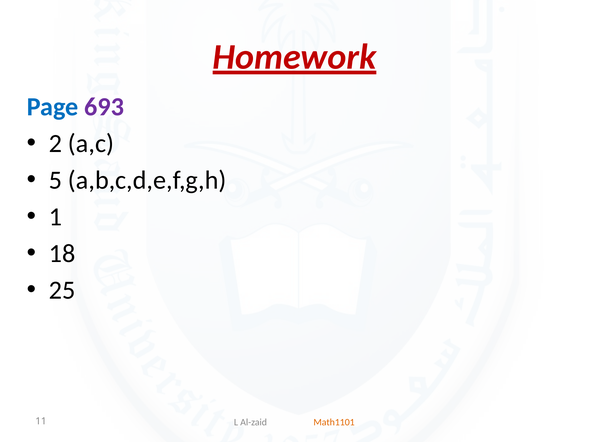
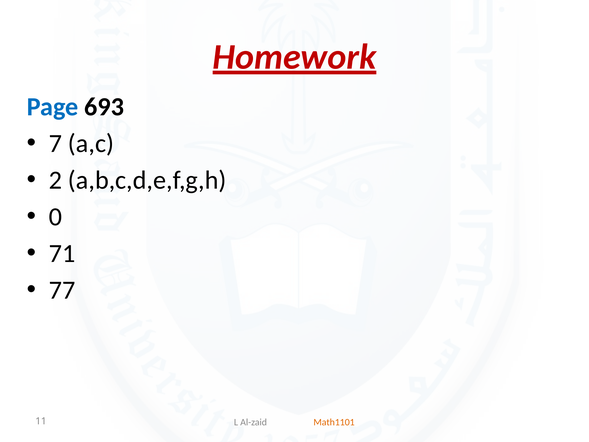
693 colour: purple -> black
2: 2 -> 7
5: 5 -> 2
1: 1 -> 0
18: 18 -> 71
25: 25 -> 77
